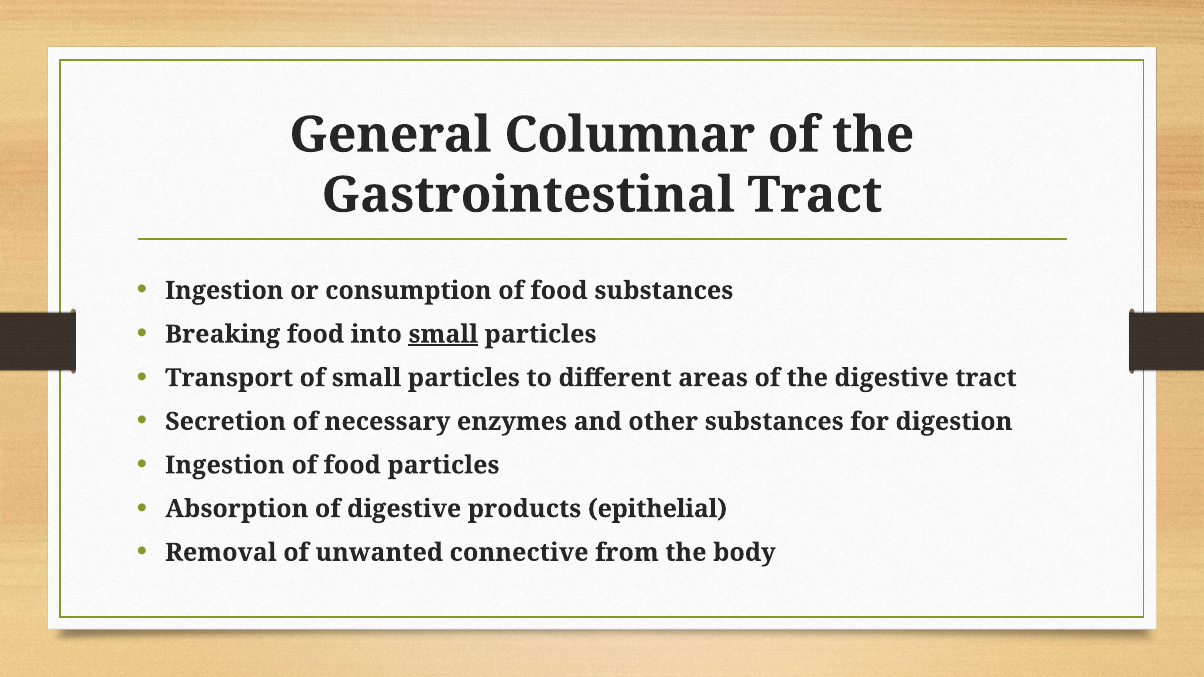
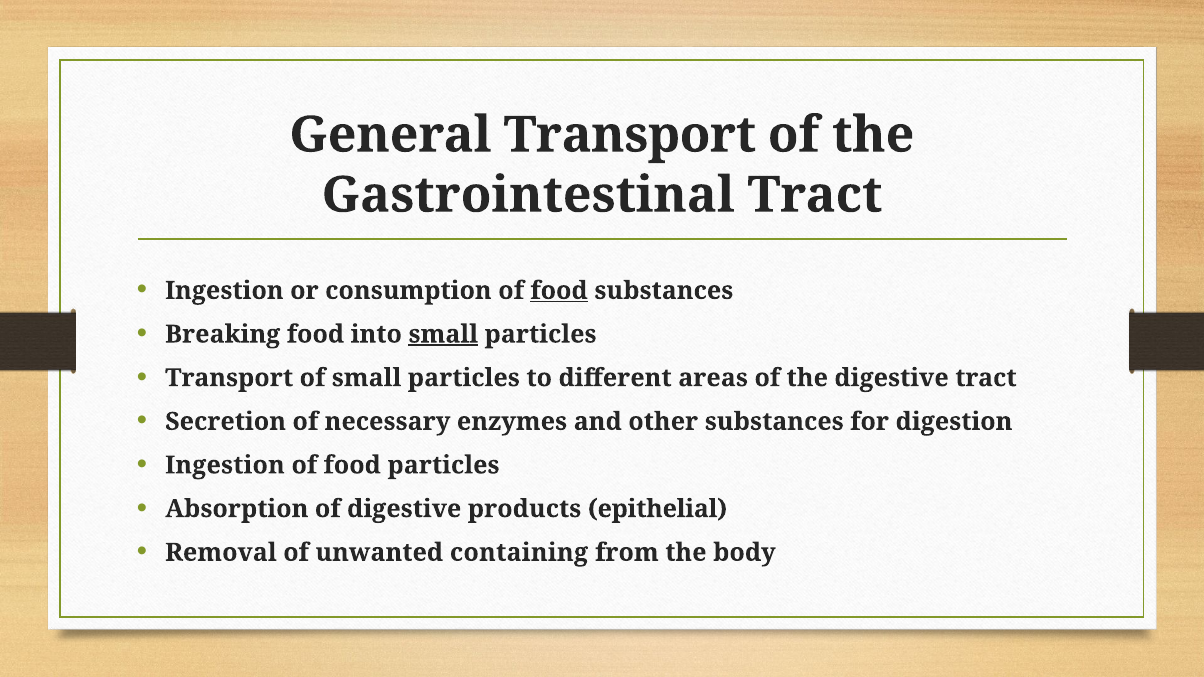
General Columnar: Columnar -> Transport
food at (559, 291) underline: none -> present
connective: connective -> containing
